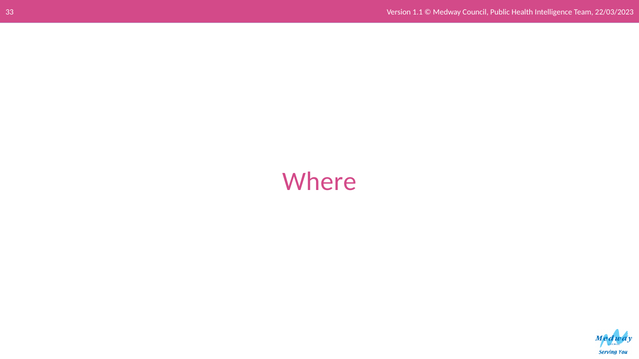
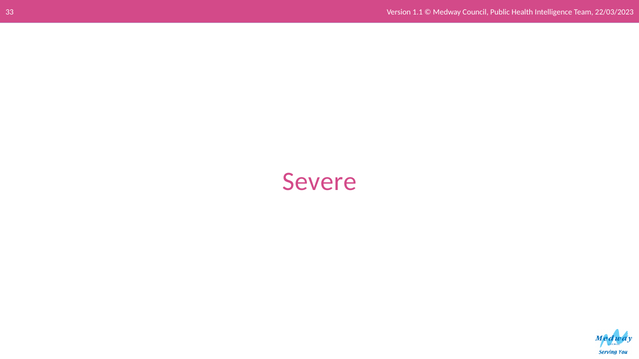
Where: Where -> Severe
